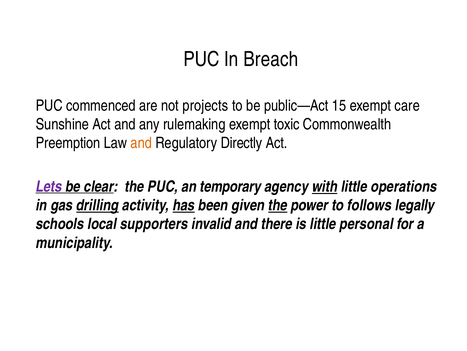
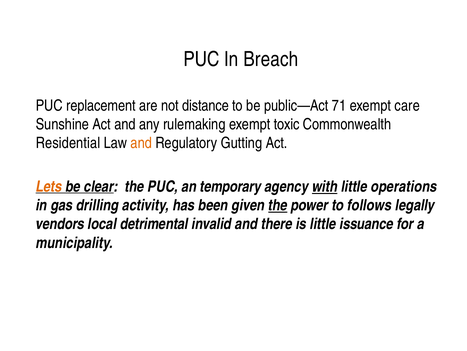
commenced: commenced -> replacement
projects: projects -> distance
15: 15 -> 71
Preemption: Preemption -> Residential
Directly: Directly -> Gutting
Lets colour: purple -> orange
drilling underline: present -> none
has underline: present -> none
schools: schools -> vendors
supporters: supporters -> detrimental
personal: personal -> issuance
